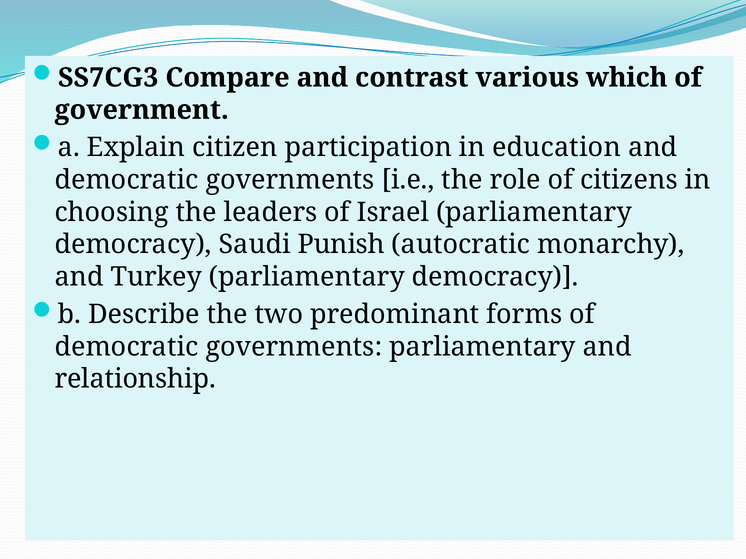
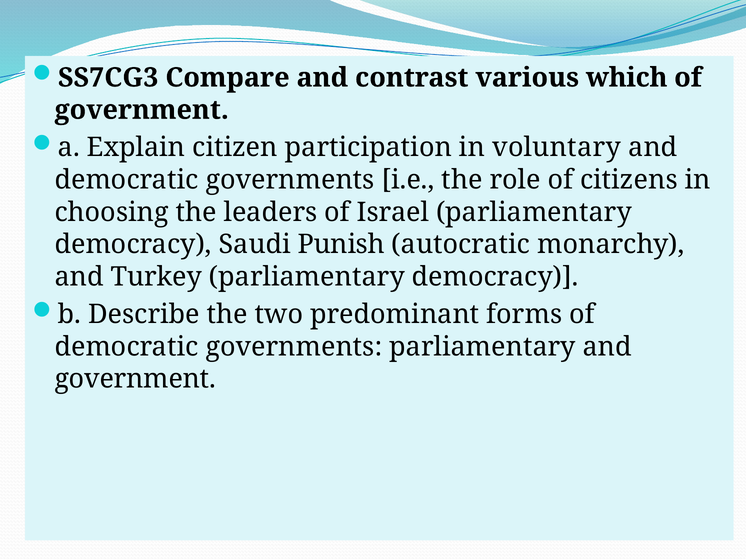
education: education -> voluntary
relationship at (135, 379): relationship -> government
